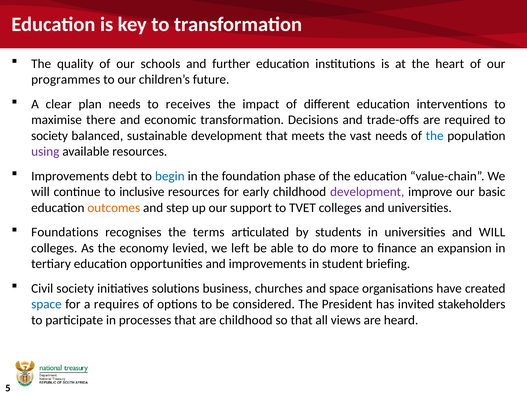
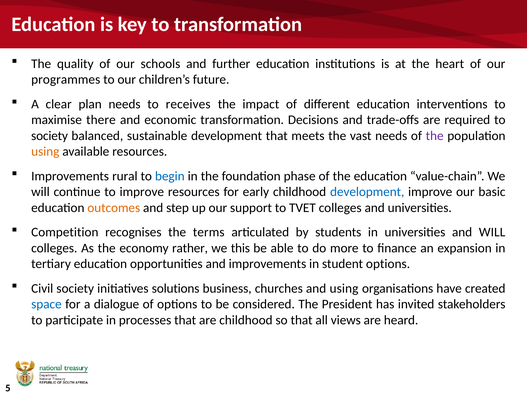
the at (435, 136) colour: blue -> purple
using at (45, 152) colour: purple -> orange
debt: debt -> rural
to inclusive: inclusive -> improve
development at (367, 192) colour: purple -> blue
Foundations: Foundations -> Competition
levied: levied -> rather
left: left -> this
student briefing: briefing -> options
and space: space -> using
requires: requires -> dialogue
